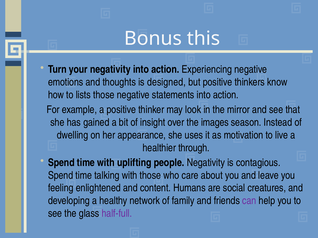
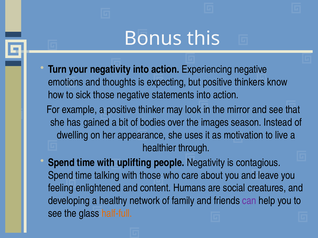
designed: designed -> expecting
lists: lists -> sick
insight: insight -> bodies
half-full colour: purple -> orange
